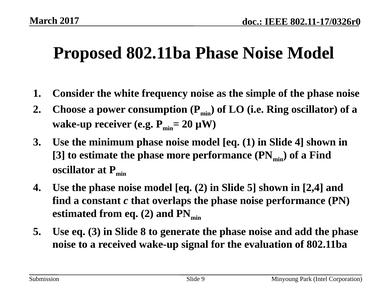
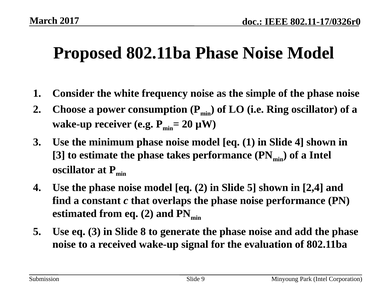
more: more -> takes
a Find: Find -> Intel
